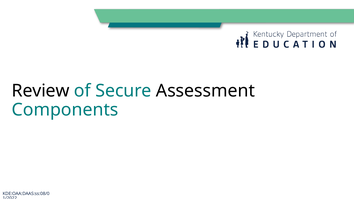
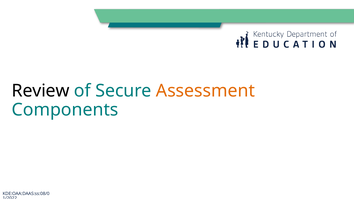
Assessment colour: black -> orange
